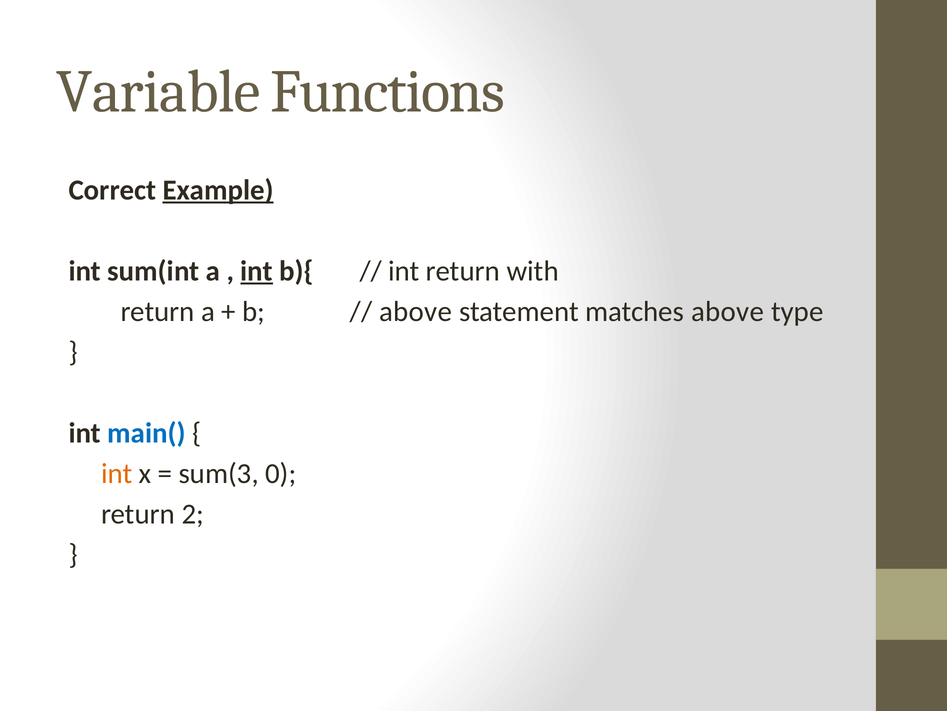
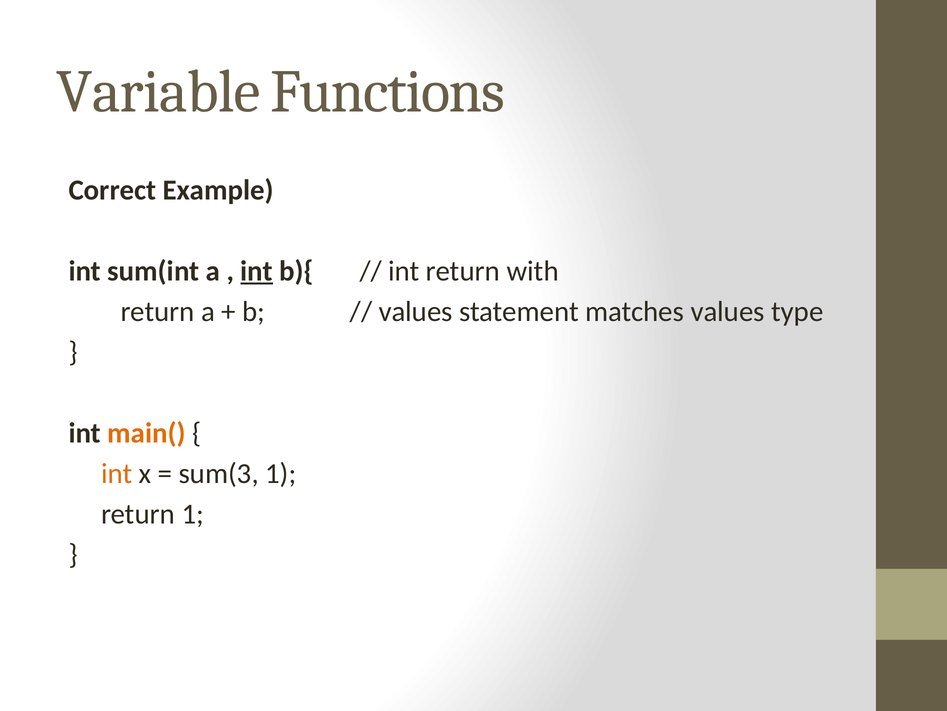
Example underline: present -> none
above at (416, 311): above -> values
matches above: above -> values
main( colour: blue -> orange
sum(3 0: 0 -> 1
return 2: 2 -> 1
